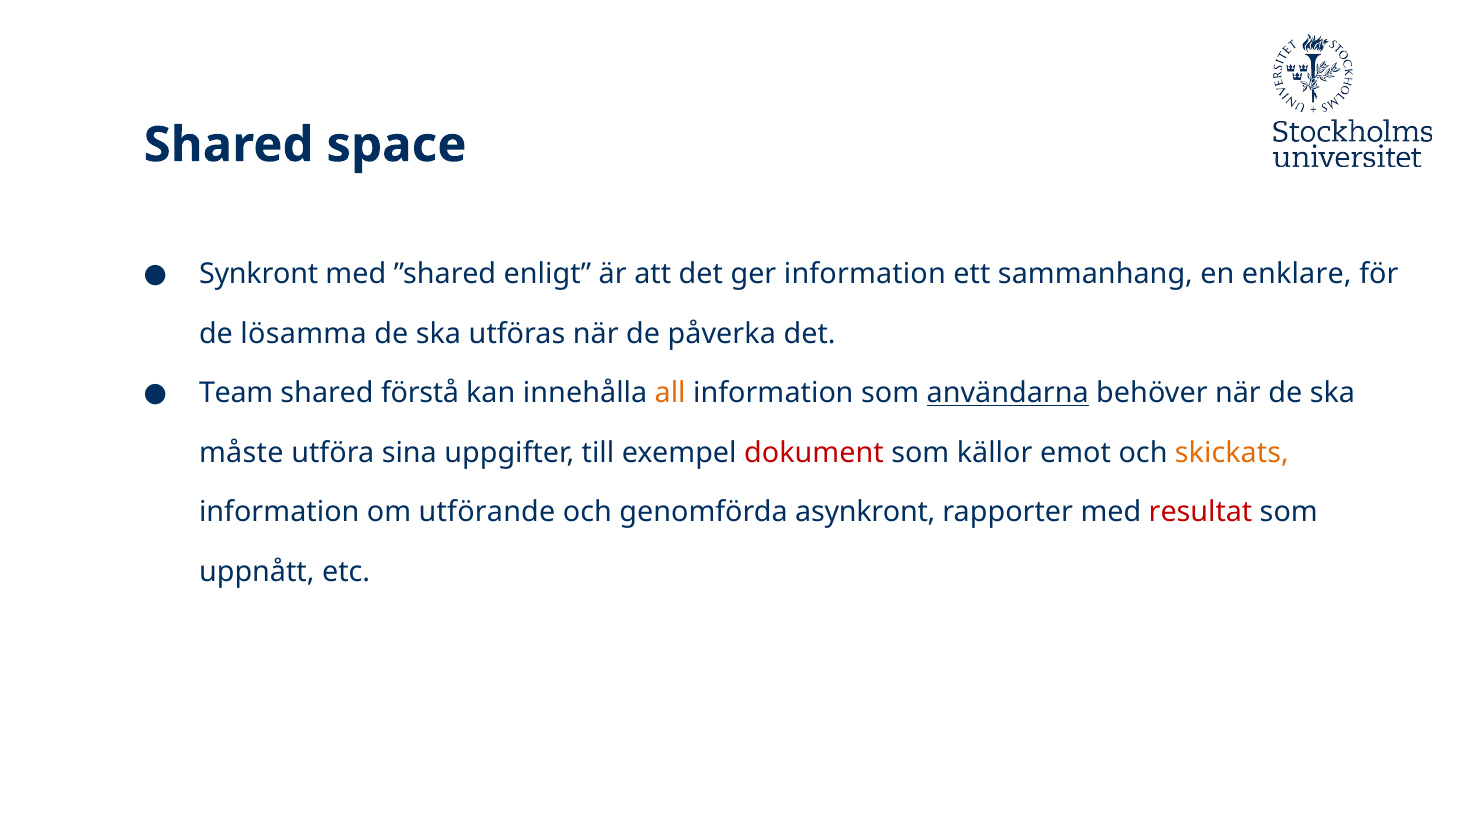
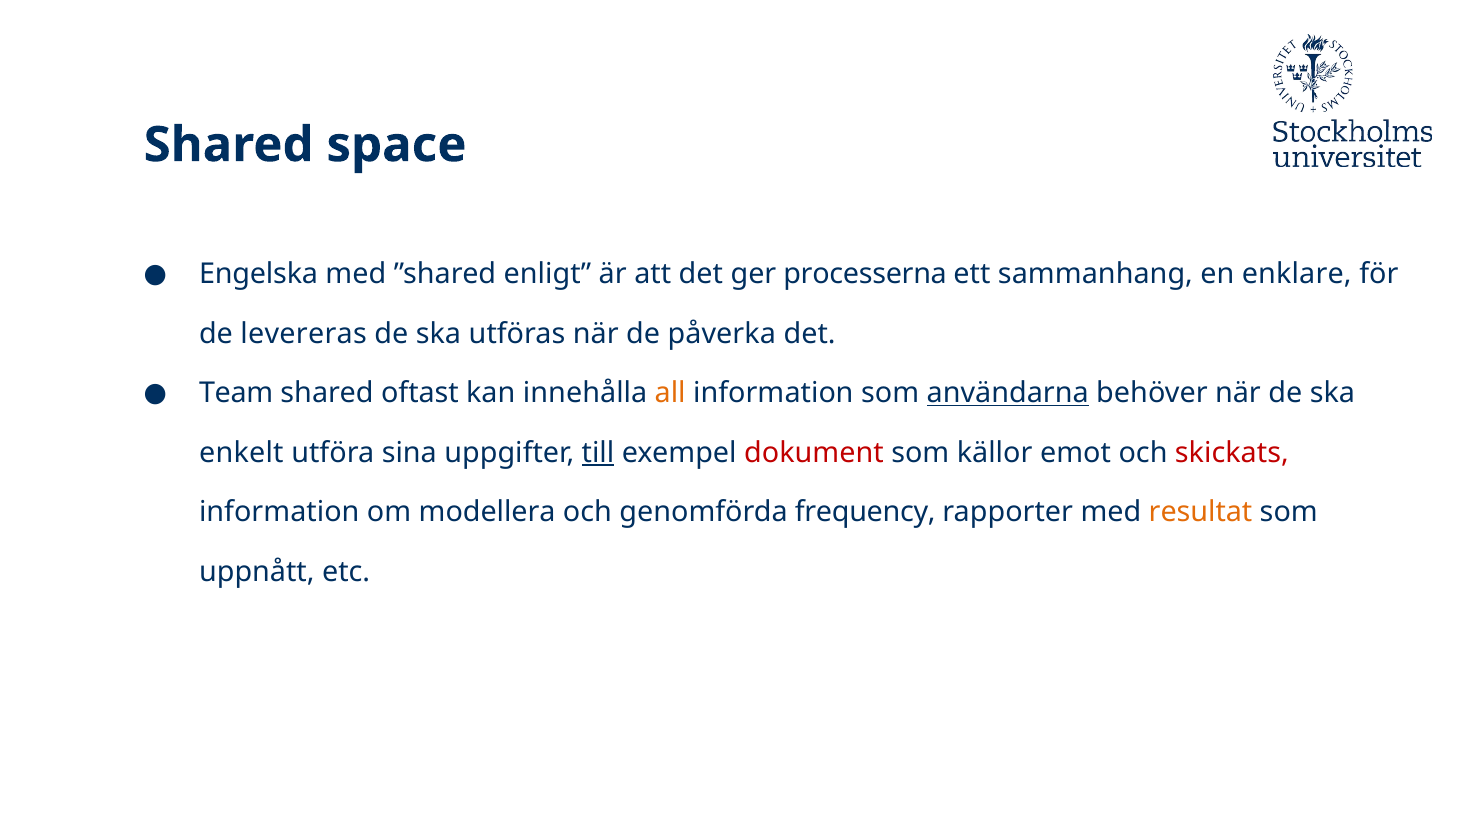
Synkront: Synkront -> Engelska
ger information: information -> processerna
lösamma: lösamma -> levereras
förstå: förstå -> oftast
måste: måste -> enkelt
till underline: none -> present
skickats colour: orange -> red
utförande: utförande -> modellera
asynkront: asynkront -> frequency
resultat colour: red -> orange
